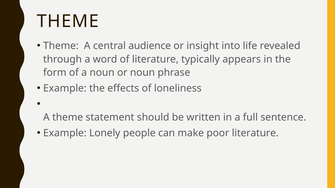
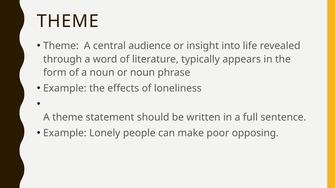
poor literature: literature -> opposing
